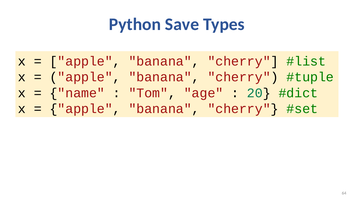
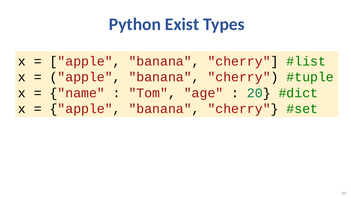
Save: Save -> Exist
